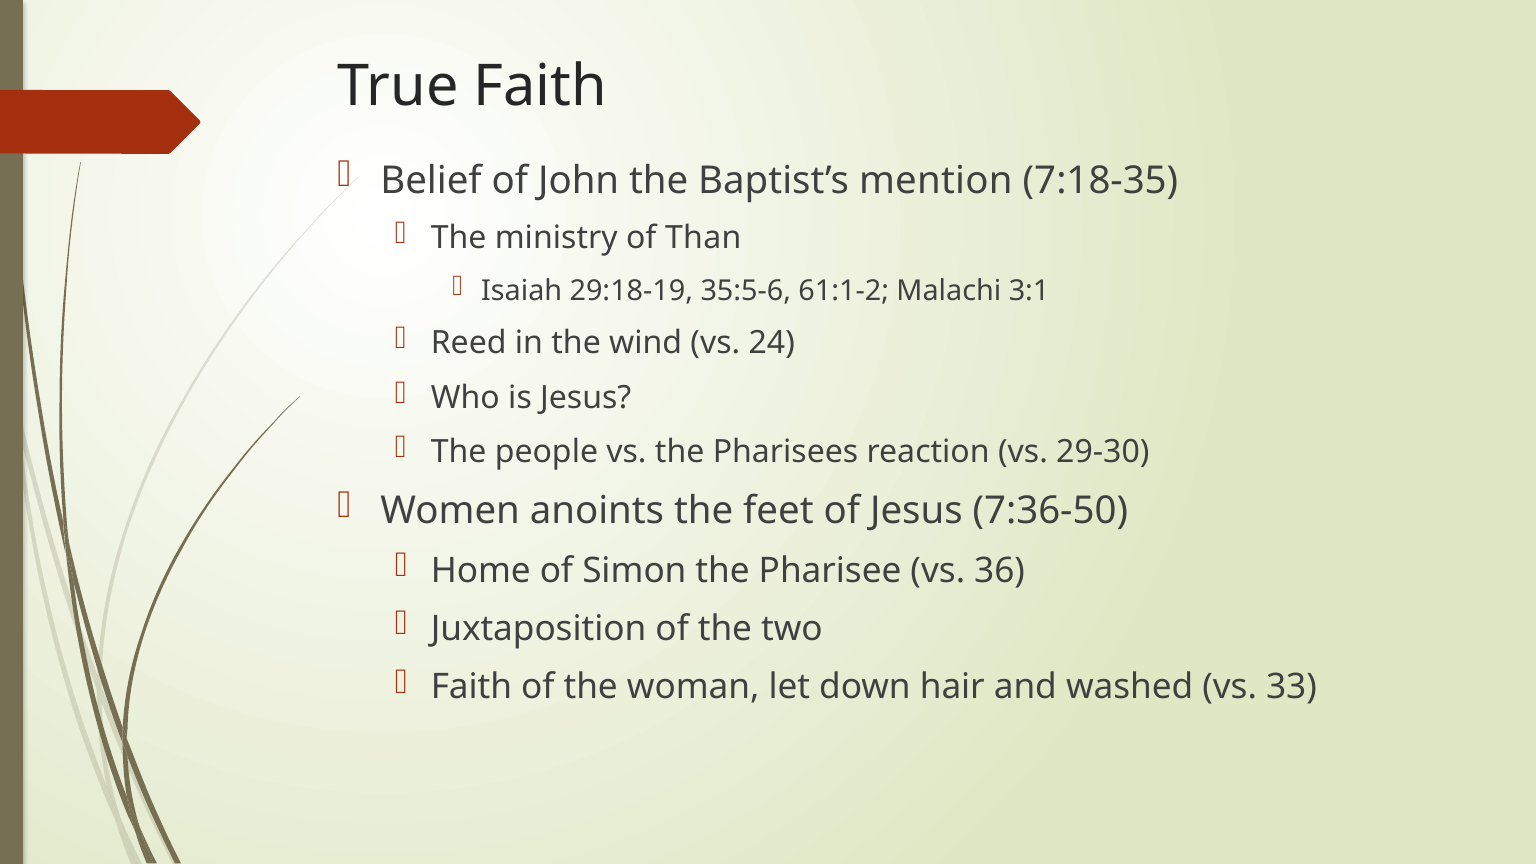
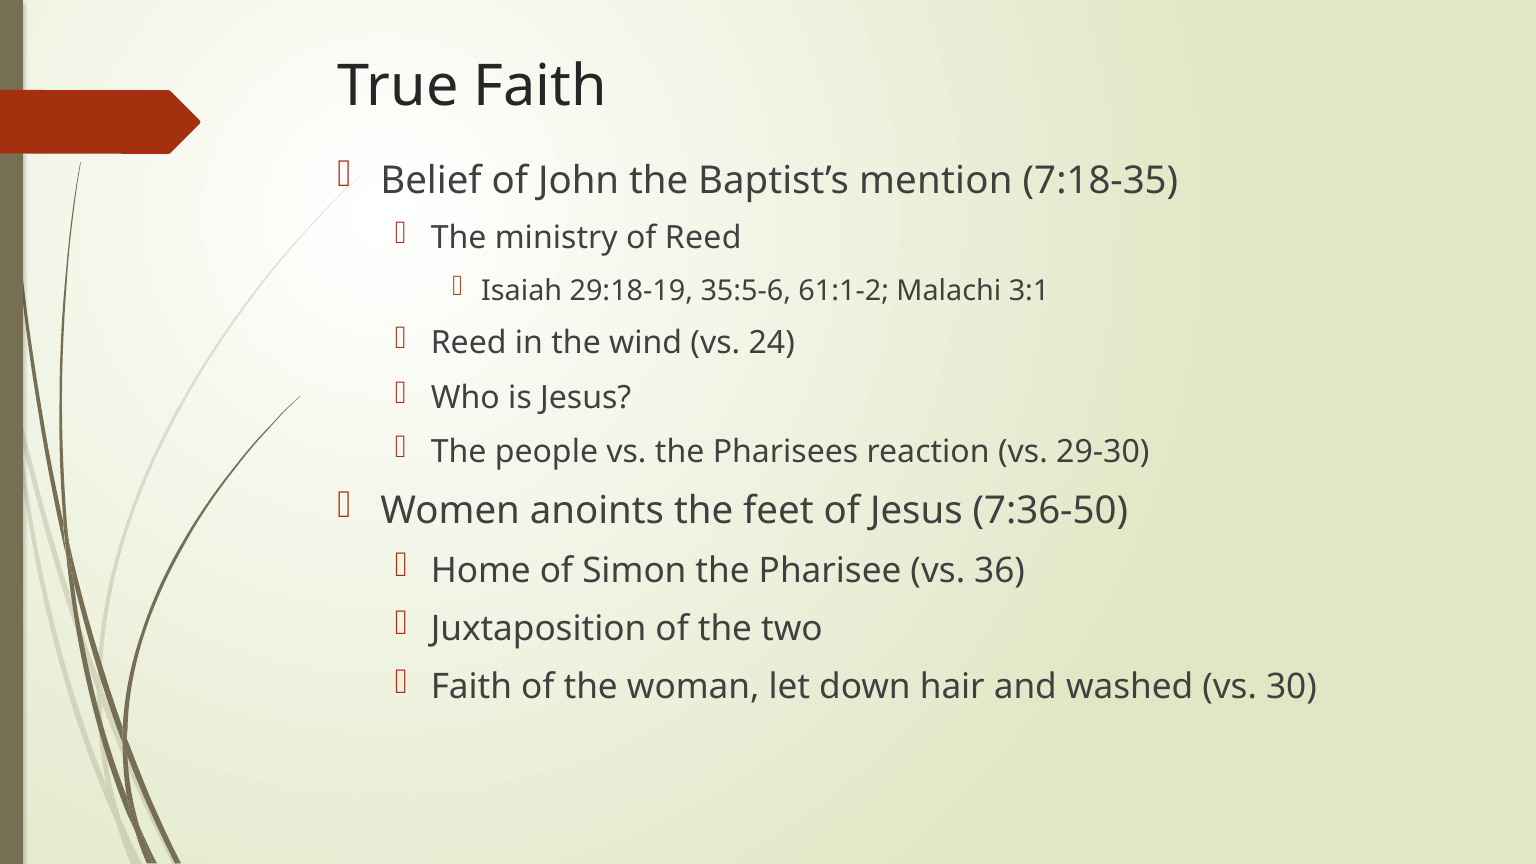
of Than: Than -> Reed
33: 33 -> 30
